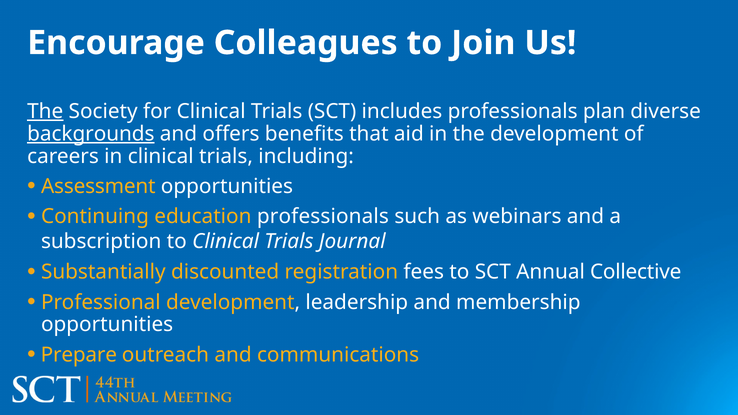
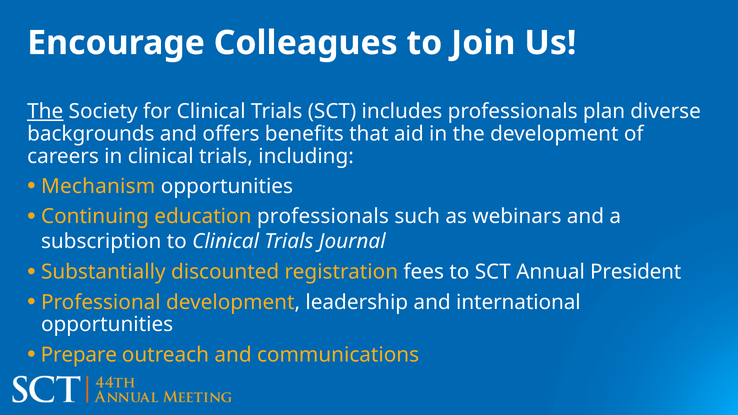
backgrounds underline: present -> none
Assessment: Assessment -> Mechanism
Collective: Collective -> President
membership: membership -> international
